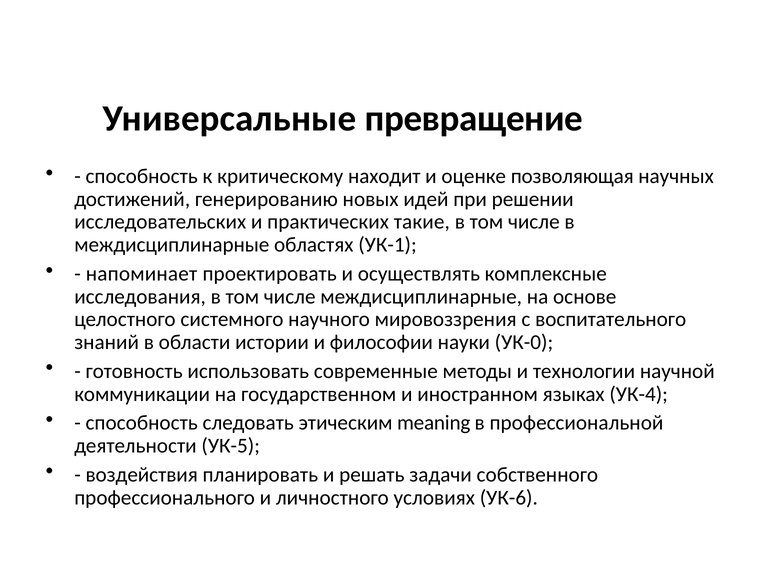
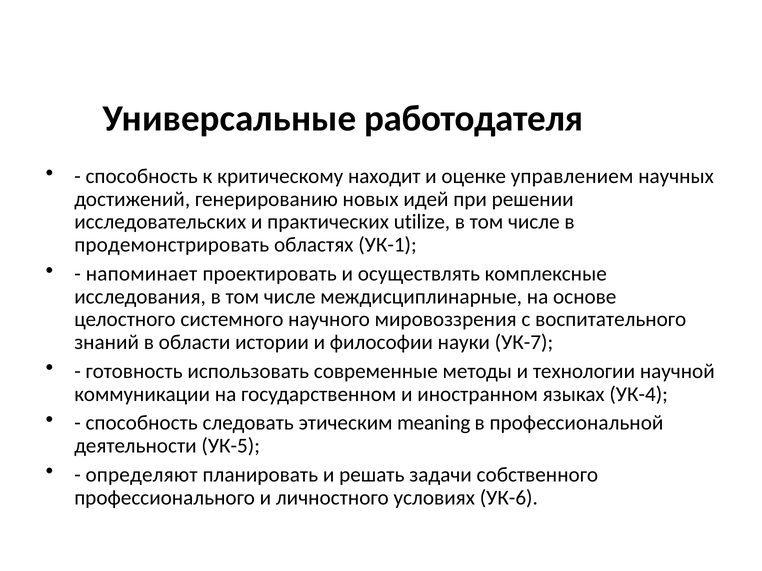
превращение: превращение -> работодателя
позволяющая: позволяющая -> управлением
такие: такие -> utilize
междисциплинарные at (172, 245): междисциплинарные -> продемонстрировать
УК-0: УК-0 -> УК-7
воздействия: воздействия -> определяют
